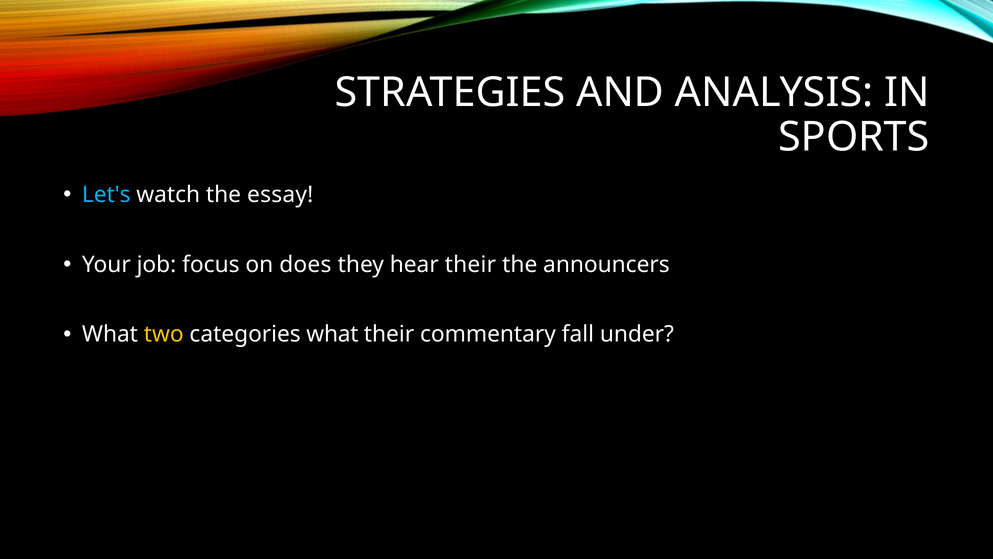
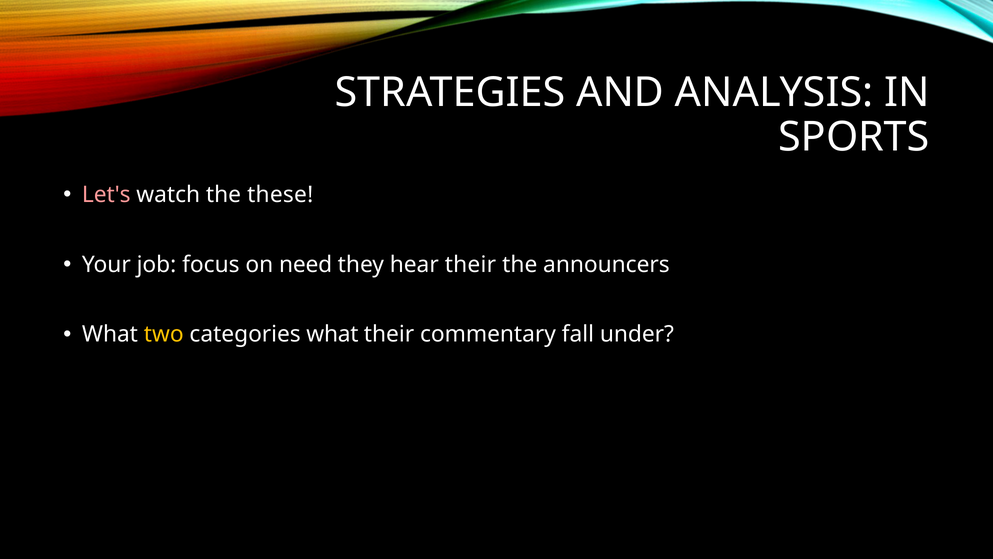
Let's colour: light blue -> pink
essay: essay -> these
does: does -> need
